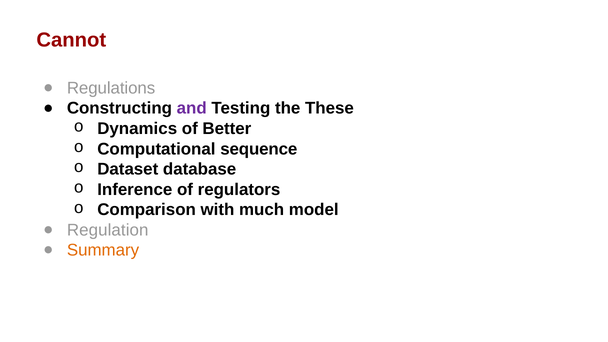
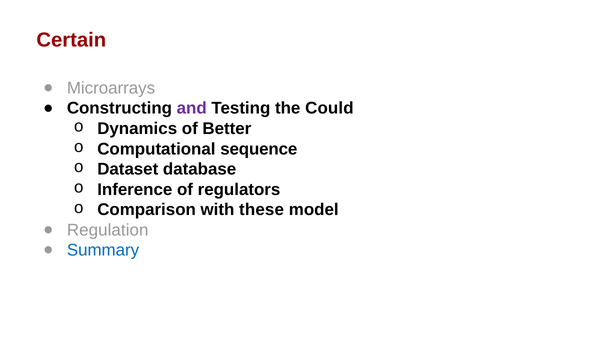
Cannot: Cannot -> Certain
Regulations: Regulations -> Microarrays
These: These -> Could
much: much -> these
Summary colour: orange -> blue
